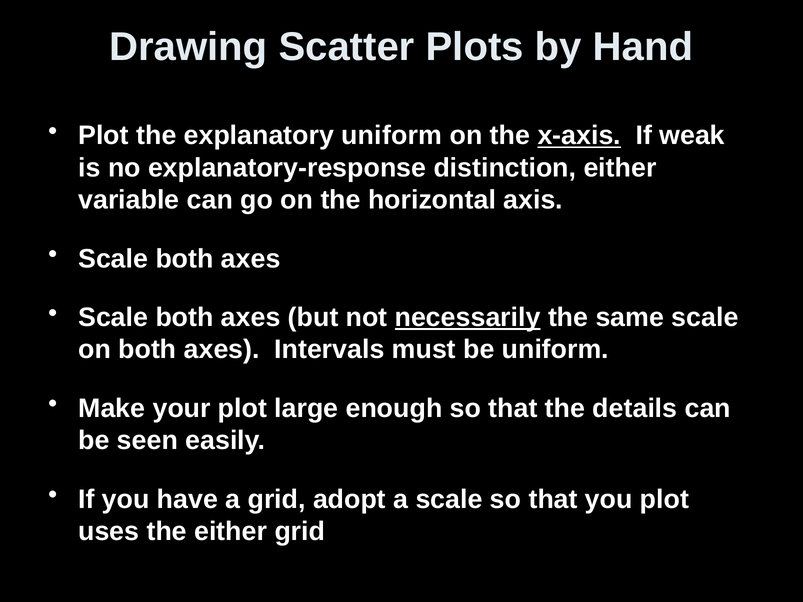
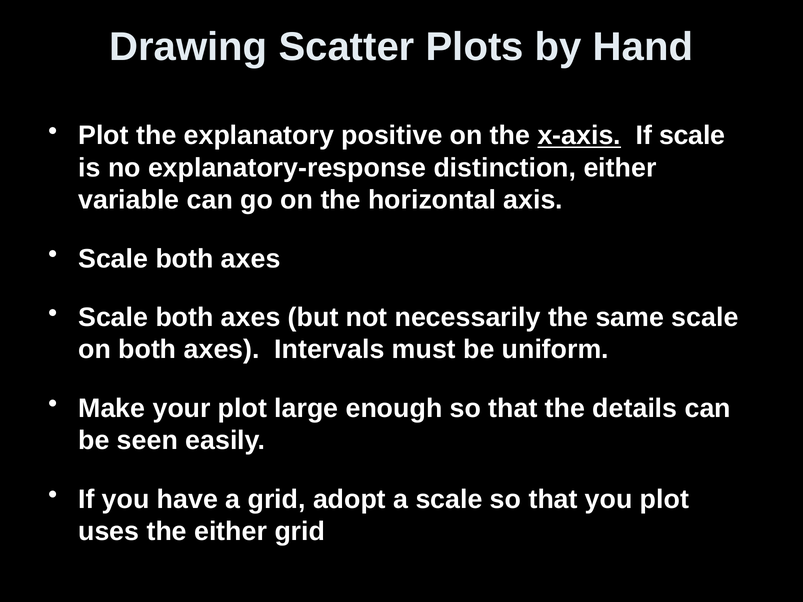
explanatory uniform: uniform -> positive
If weak: weak -> scale
necessarily underline: present -> none
